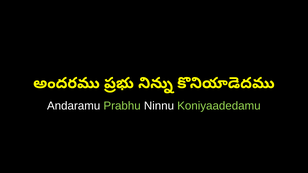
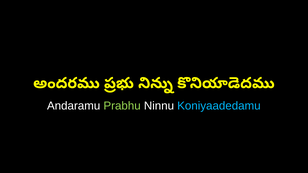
Koniyaadedamu colour: light green -> light blue
